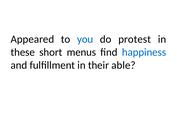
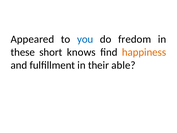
protest: protest -> fredom
menus: menus -> knows
happiness colour: blue -> orange
